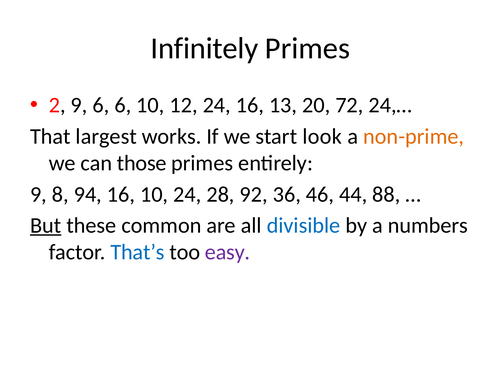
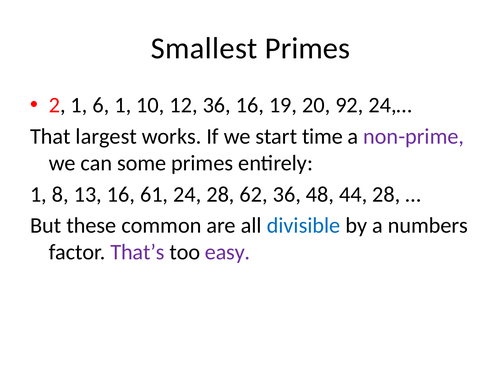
Infinitely: Infinitely -> Smallest
2 9: 9 -> 1
6 6: 6 -> 1
12 24: 24 -> 36
13: 13 -> 19
72: 72 -> 92
look: look -> time
non-prime colour: orange -> purple
those: those -> some
9 at (38, 194): 9 -> 1
94: 94 -> 13
16 10: 10 -> 61
92: 92 -> 62
46: 46 -> 48
44 88: 88 -> 28
But underline: present -> none
That’s colour: blue -> purple
